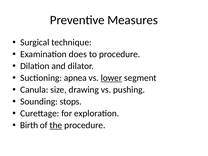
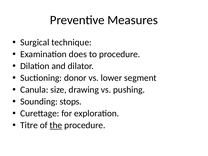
apnea: apnea -> donor
lower underline: present -> none
Birth: Birth -> Titre
